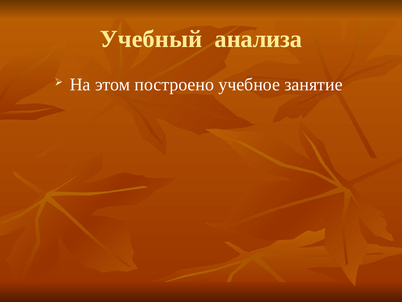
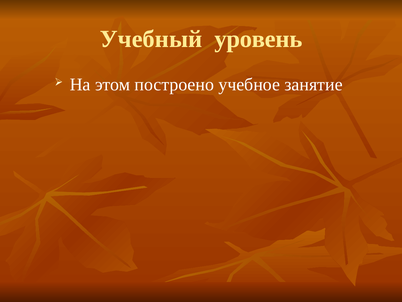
анализа: анализа -> уровень
